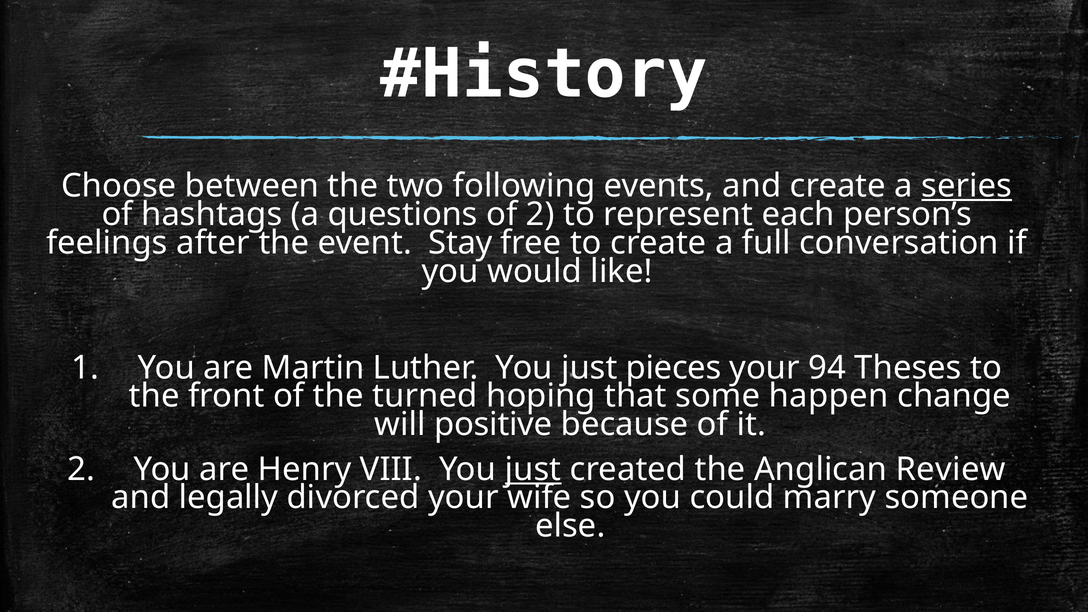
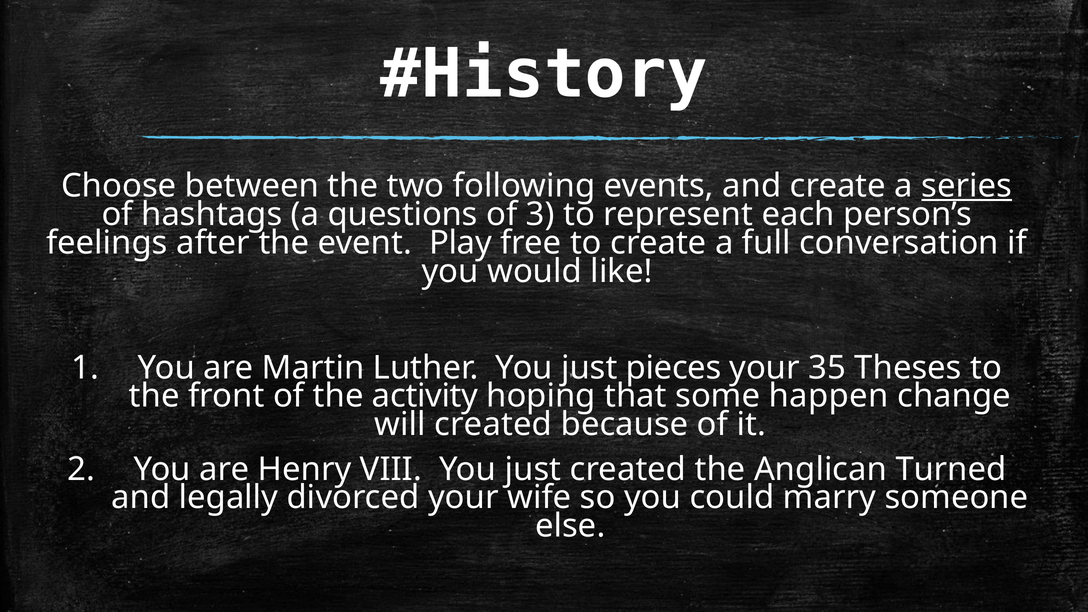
of 2: 2 -> 3
Stay: Stay -> Play
94: 94 -> 35
turned: turned -> activity
will positive: positive -> created
just at (533, 469) underline: present -> none
Review: Review -> Turned
